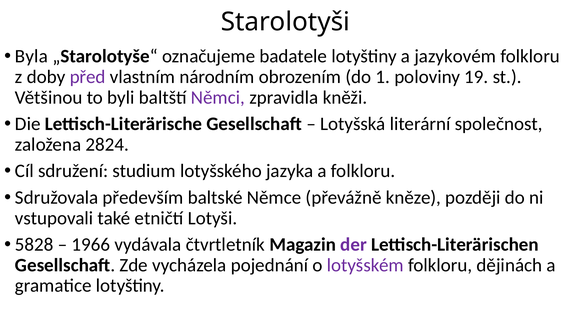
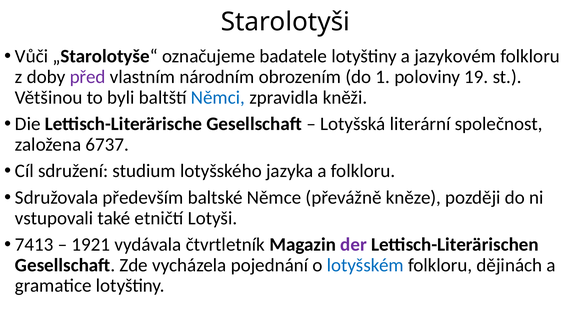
Byla: Byla -> Vůči
Němci colour: purple -> blue
2824: 2824 -> 6737
5828: 5828 -> 7413
1966: 1966 -> 1921
lotyšském colour: purple -> blue
